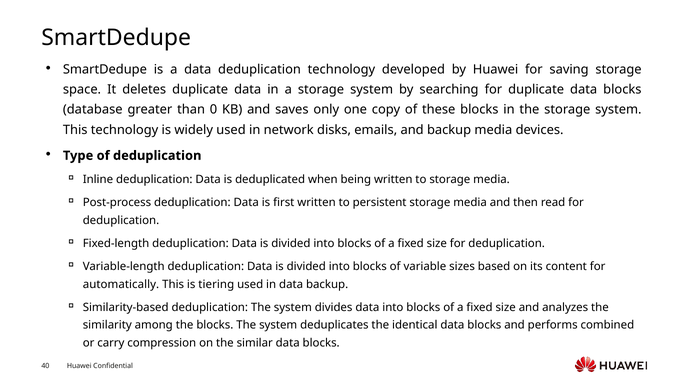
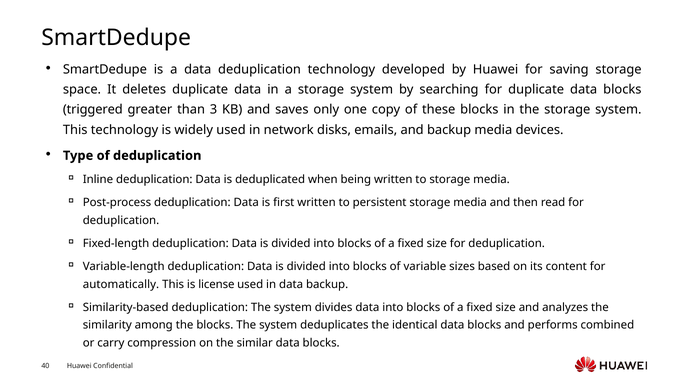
database: database -> triggered
0: 0 -> 3
tiering: tiering -> license
